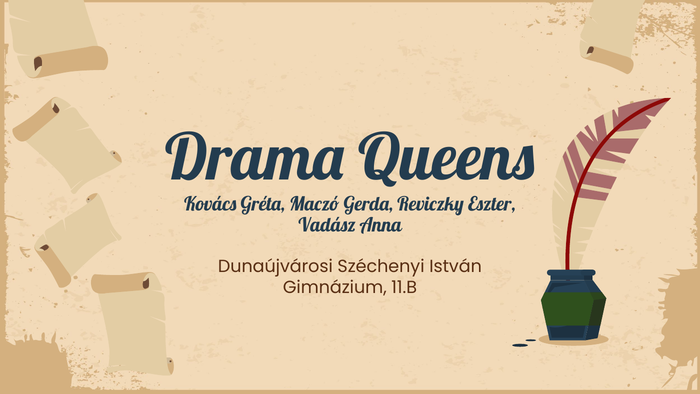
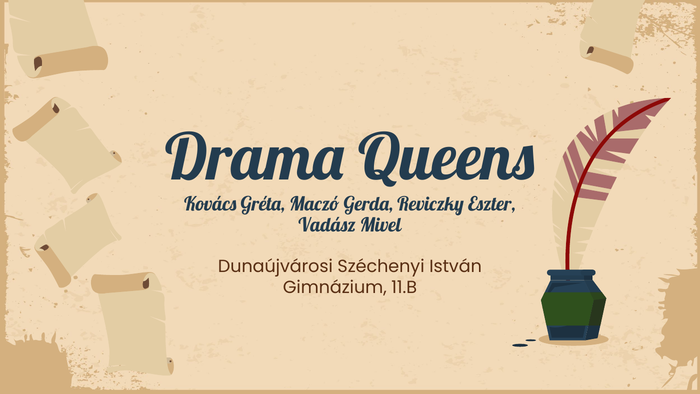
Anna: Anna -> Mivel
